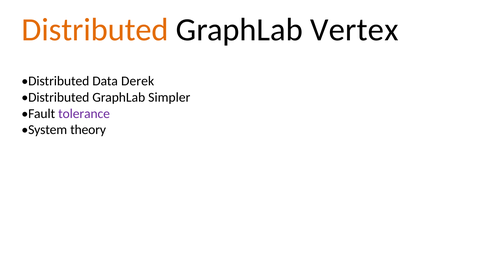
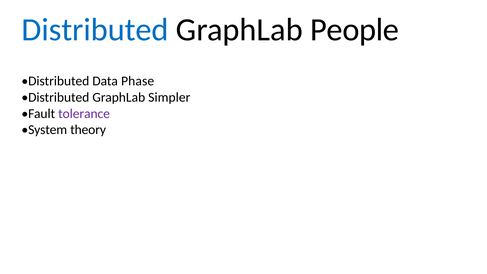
Distributed at (95, 30) colour: orange -> blue
Vertex: Vertex -> People
Derek: Derek -> Phase
